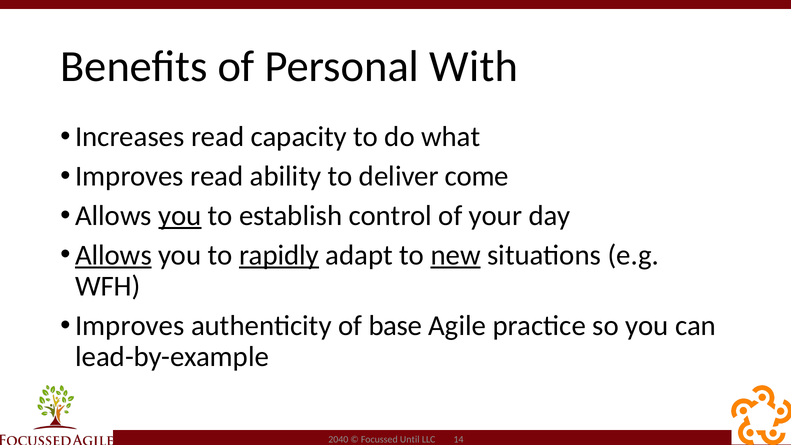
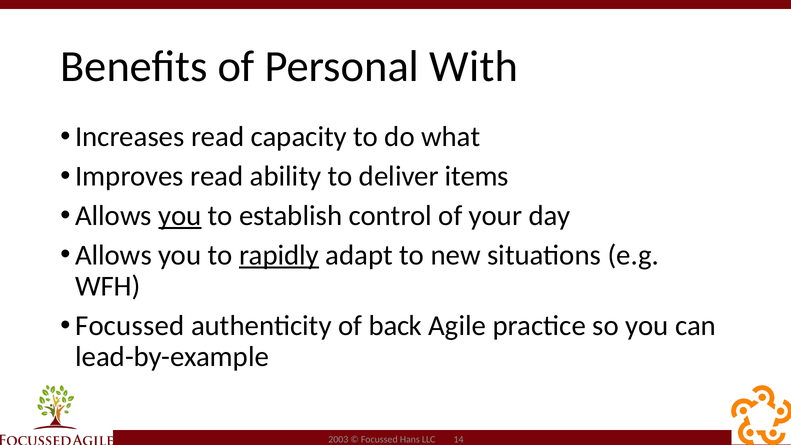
come: come -> items
Allows at (113, 255) underline: present -> none
new underline: present -> none
Improves at (130, 326): Improves -> Focussed
base: base -> back
2040: 2040 -> 2003
Until: Until -> Hans
